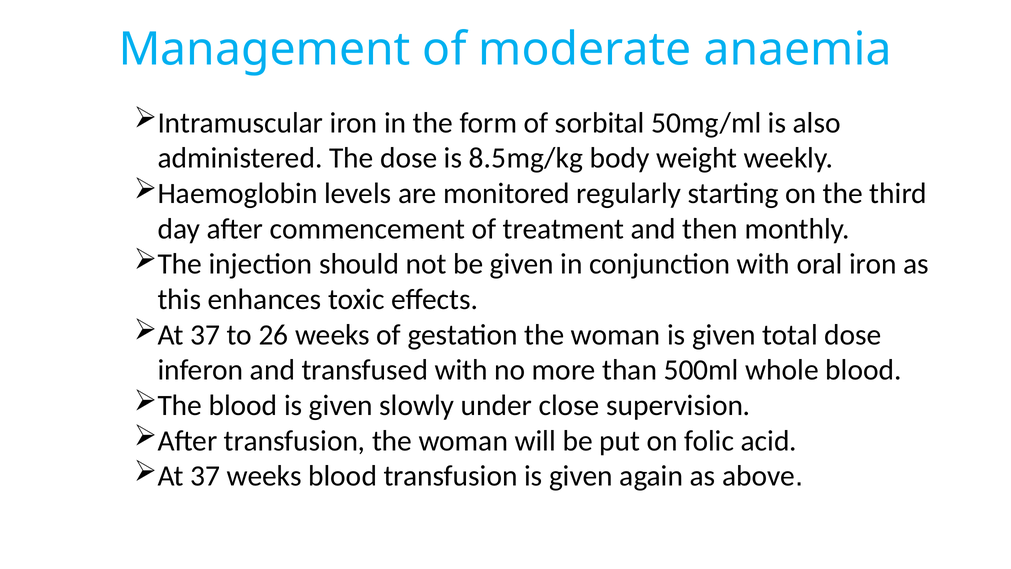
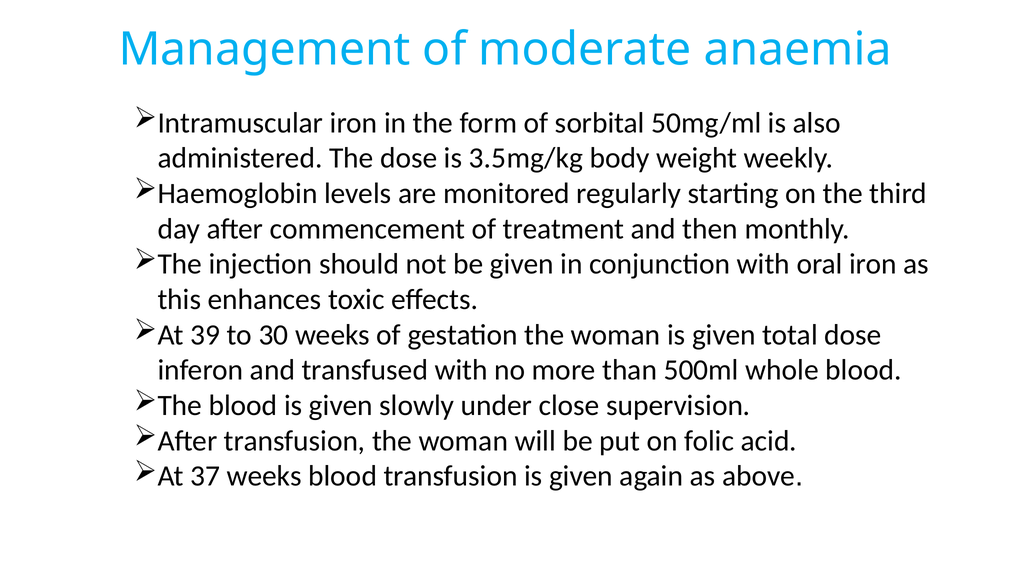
8.5mg/kg: 8.5mg/kg -> 3.5mg/kg
37 at (205, 335): 37 -> 39
26: 26 -> 30
